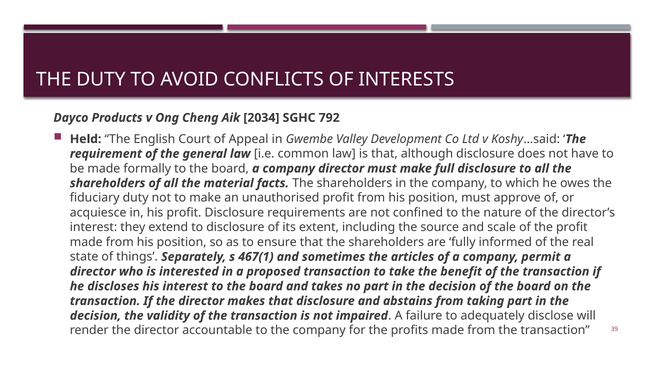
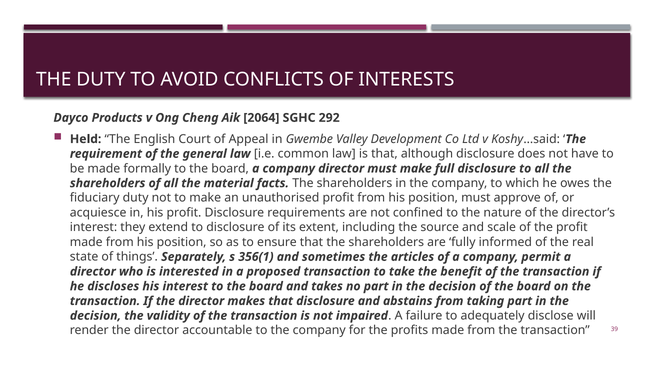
2034: 2034 -> 2064
792: 792 -> 292
467(1: 467(1 -> 356(1
